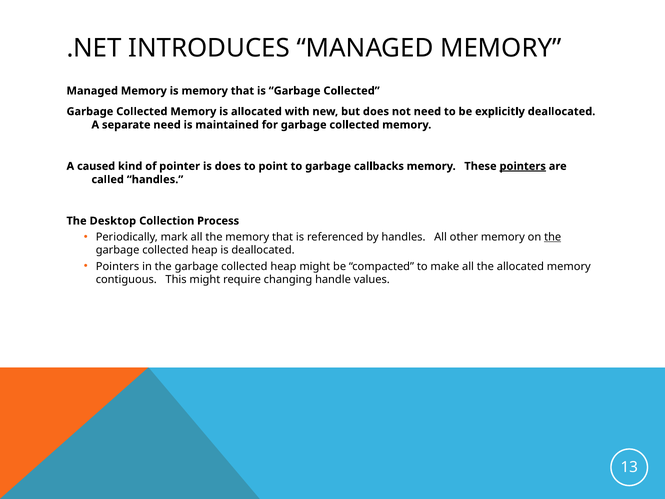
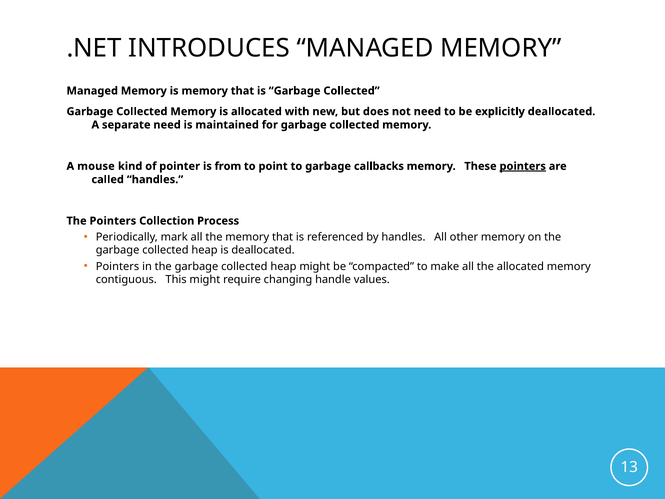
caused: caused -> mouse
is does: does -> from
The Desktop: Desktop -> Pointers
the at (553, 237) underline: present -> none
